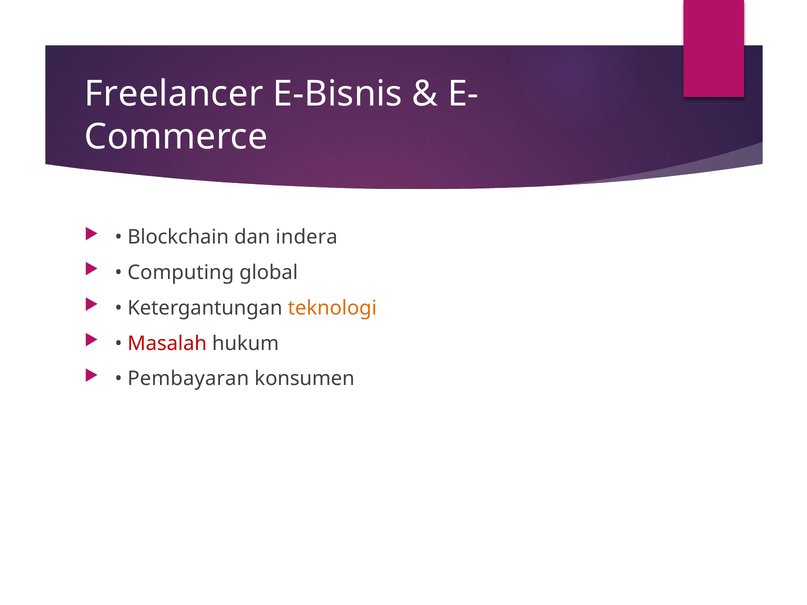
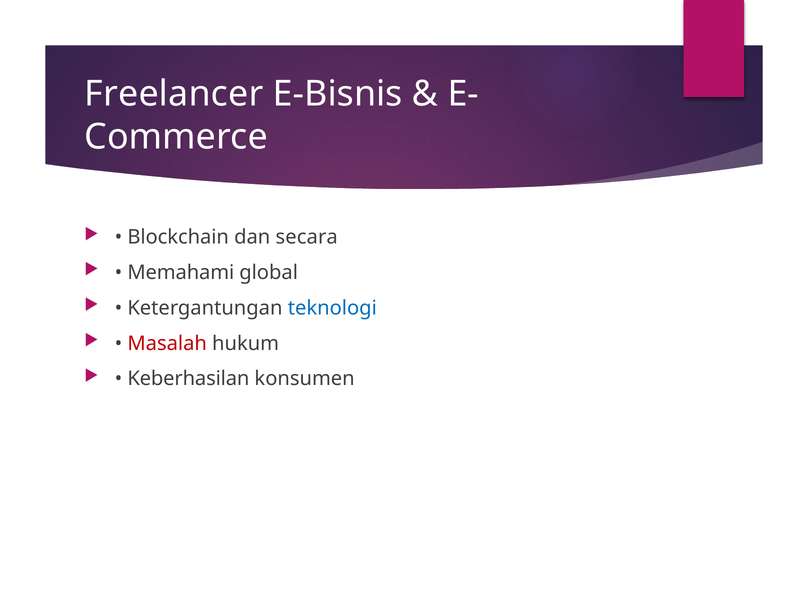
indera: indera -> secara
Computing: Computing -> Memahami
teknologi colour: orange -> blue
Pembayaran: Pembayaran -> Keberhasilan
